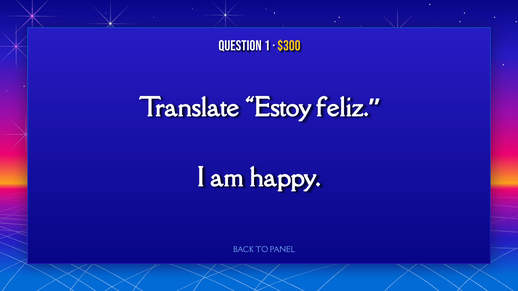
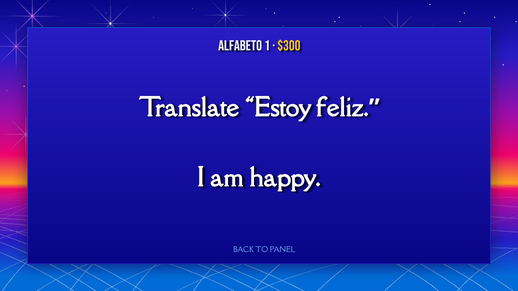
QUESTION: QUESTION -> ALFABETO
